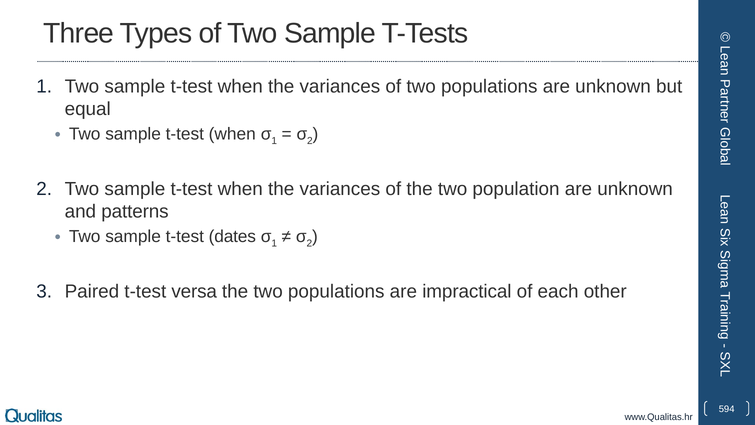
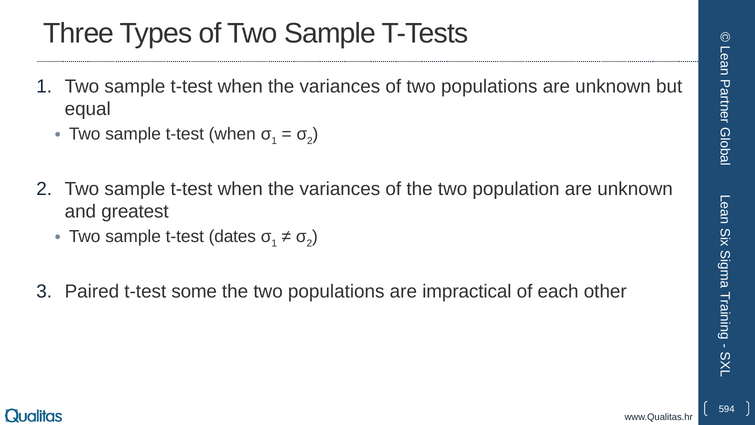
patterns: patterns -> greatest
versa: versa -> some
